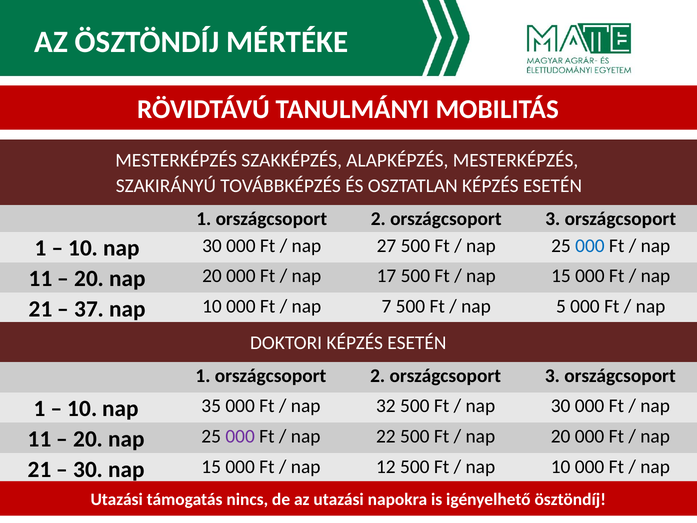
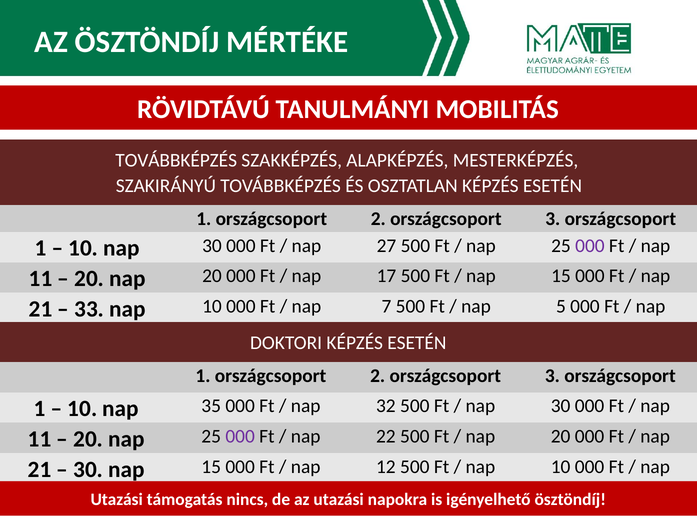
MESTERKÉPZÉS at (176, 160): MESTERKÉPZÉS -> TOVÁBBKÉPZÉS
000 at (590, 246) colour: blue -> purple
37: 37 -> 33
